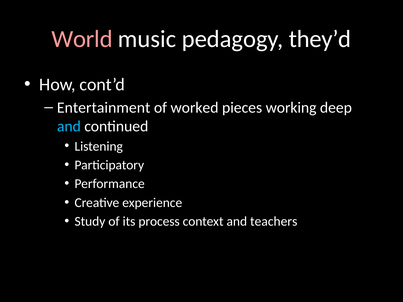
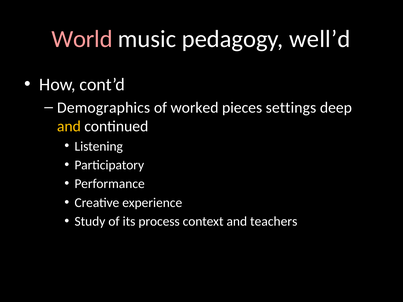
they’d: they’d -> well’d
Entertainment: Entertainment -> Demographics
working: working -> settings
and at (69, 126) colour: light blue -> yellow
